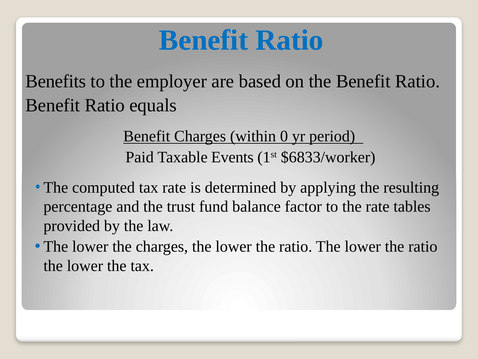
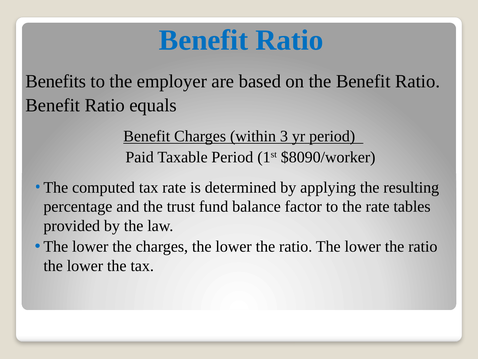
0: 0 -> 3
Taxable Events: Events -> Period
$6833/worker: $6833/worker -> $8090/worker
